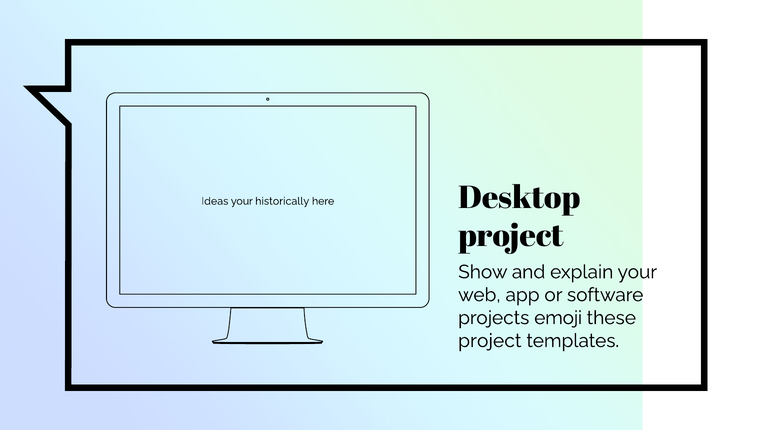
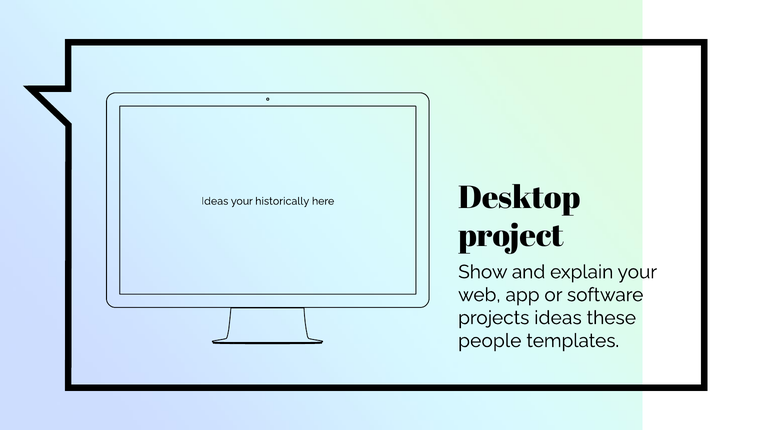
projects emoji: emoji -> ideas
project at (490, 341): project -> people
